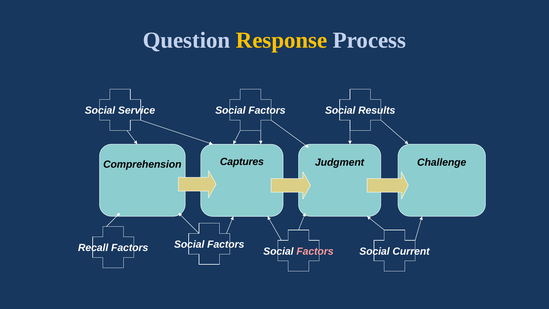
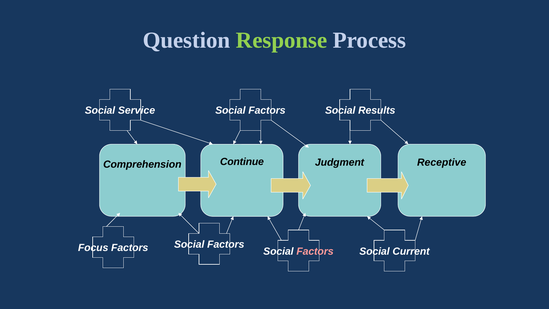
Response colour: yellow -> light green
Captures: Captures -> Continue
Challenge: Challenge -> Receptive
Recall: Recall -> Focus
